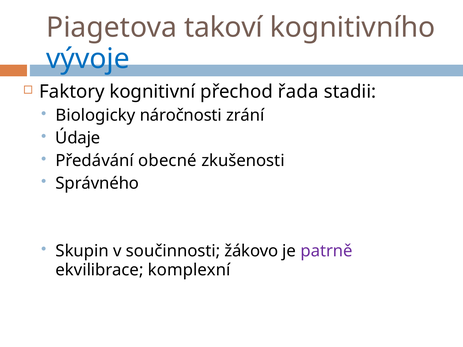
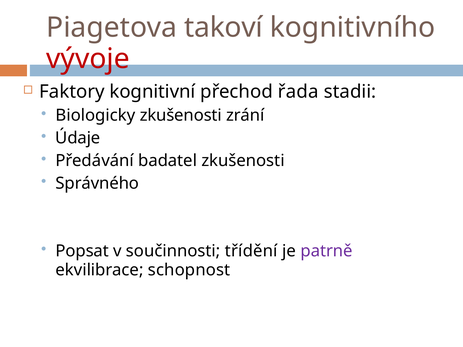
vývoje colour: blue -> red
Biologicky náročnosti: náročnosti -> zkušenosti
obecné: obecné -> badatel
Skupin: Skupin -> Popsat
žákovo: žákovo -> třídění
komplexní: komplexní -> schopnost
